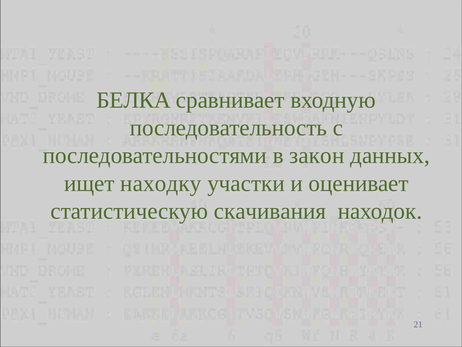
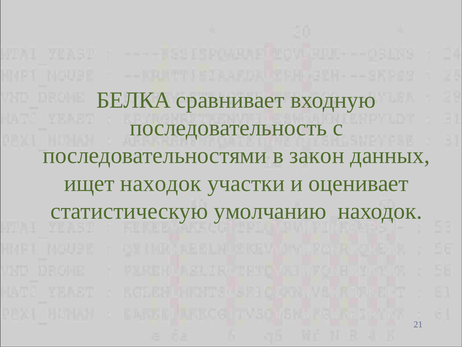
ищет находку: находку -> находок
скачивания: скачивания -> умолчанию
